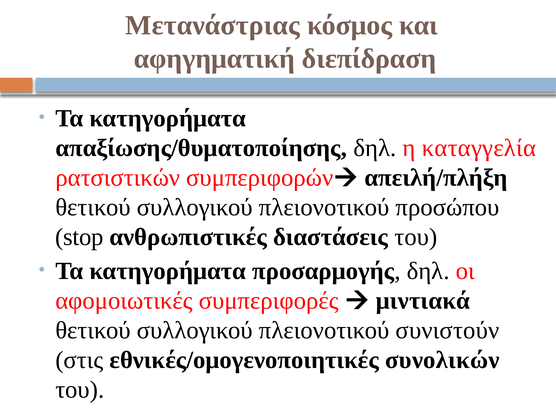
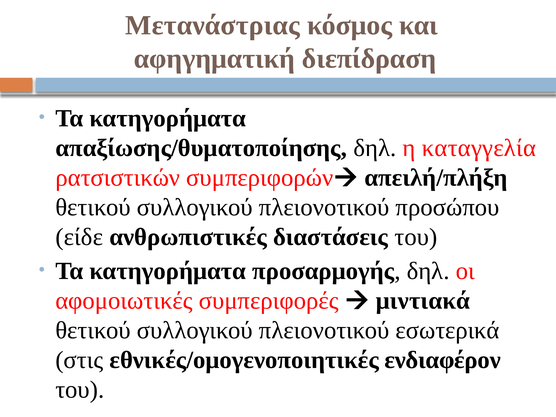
stop: stop -> είδε
συνιστούν: συνιστούν -> εσωτερικά
συνολικών: συνολικών -> ενδιαφέρον
